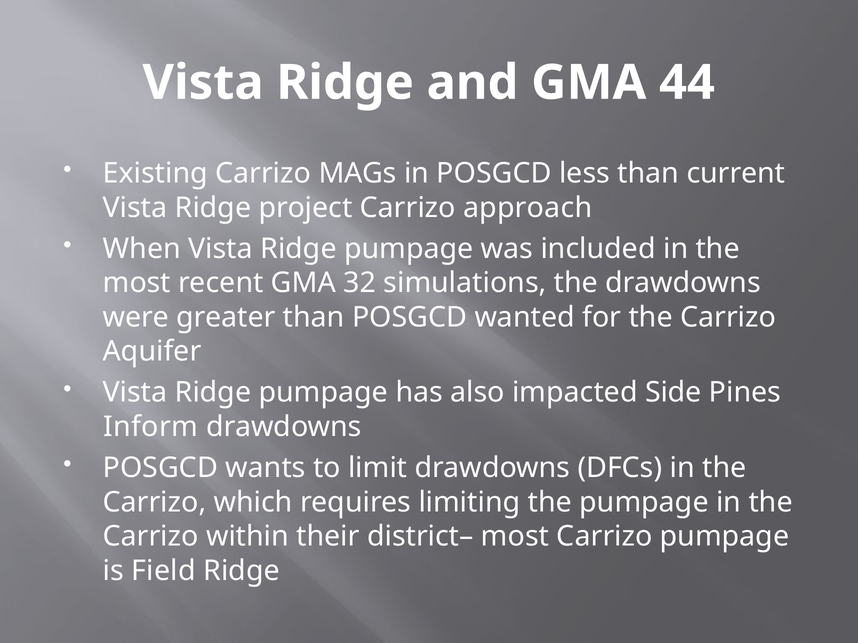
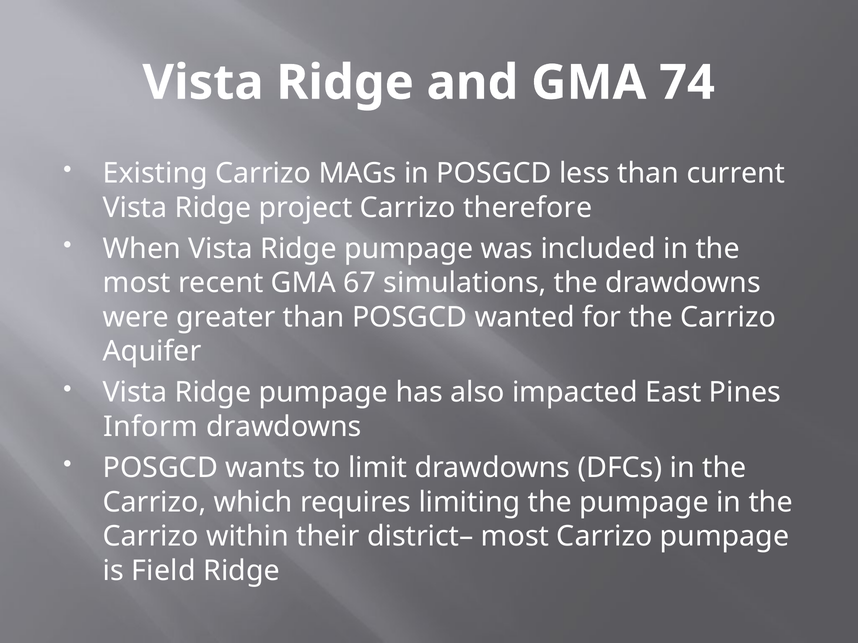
44: 44 -> 74
approach: approach -> therefore
32: 32 -> 67
Side: Side -> East
